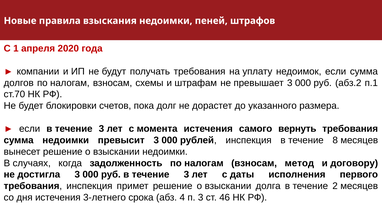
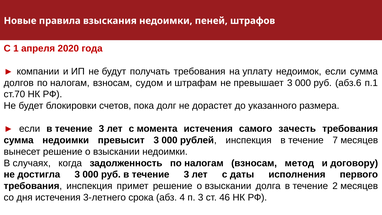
схемы: схемы -> судом
абз.2: абз.2 -> абз.6
вернуть: вернуть -> зачесть
8: 8 -> 7
